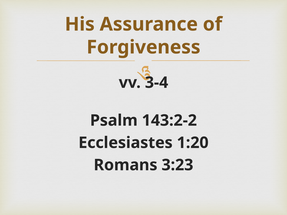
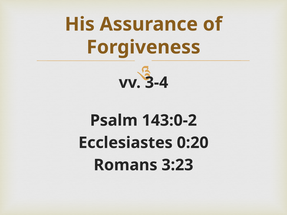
143:2-2: 143:2-2 -> 143:0-2
1:20: 1:20 -> 0:20
